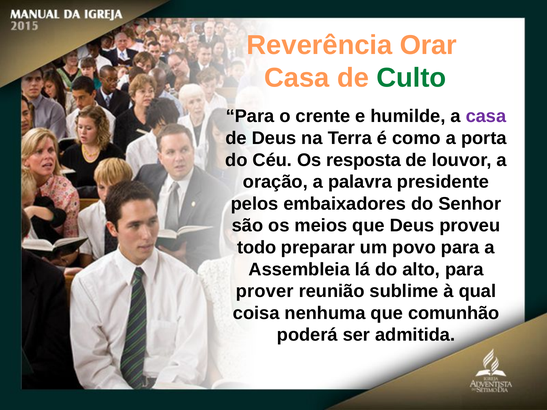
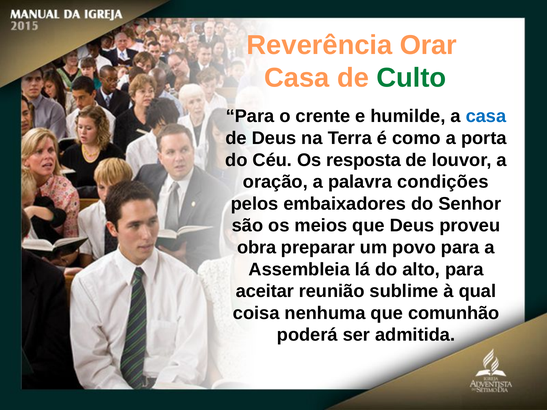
casa at (486, 116) colour: purple -> blue
presidente: presidente -> condições
todo: todo -> obra
prover: prover -> aceitar
